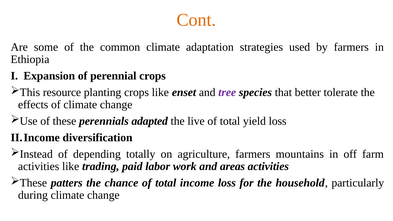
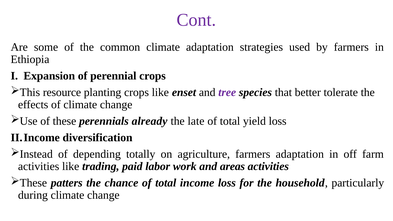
Cont colour: orange -> purple
adapted: adapted -> already
live: live -> late
farmers mountains: mountains -> adaptation
